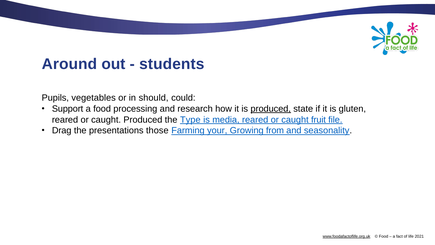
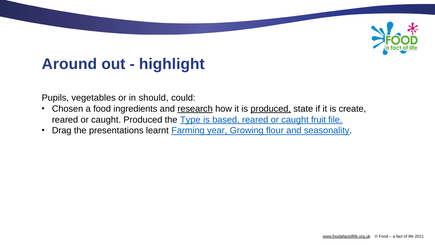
students: students -> highlight
Support: Support -> Chosen
processing: processing -> ingredients
research underline: none -> present
gluten: gluten -> create
media: media -> based
those: those -> learnt
your: your -> year
from: from -> flour
